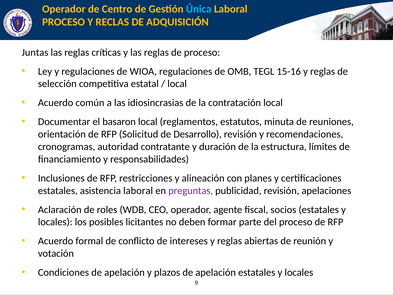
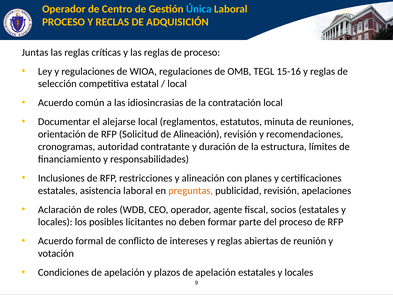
basaron: basaron -> alejarse
de Desarrollo: Desarrollo -> Alineación
preguntas colour: purple -> orange
